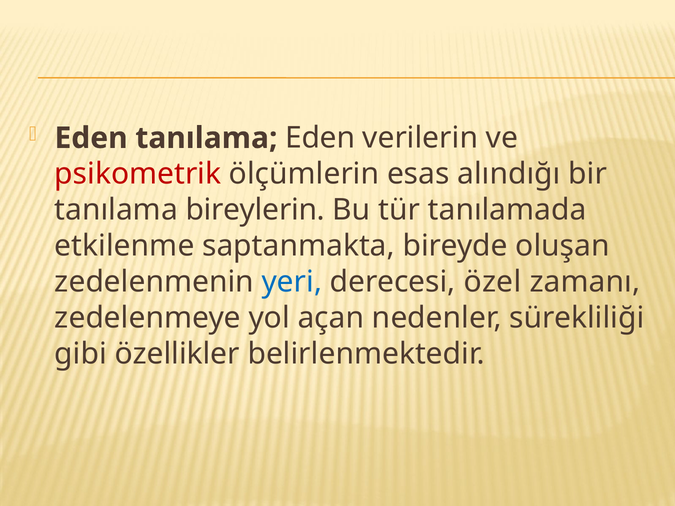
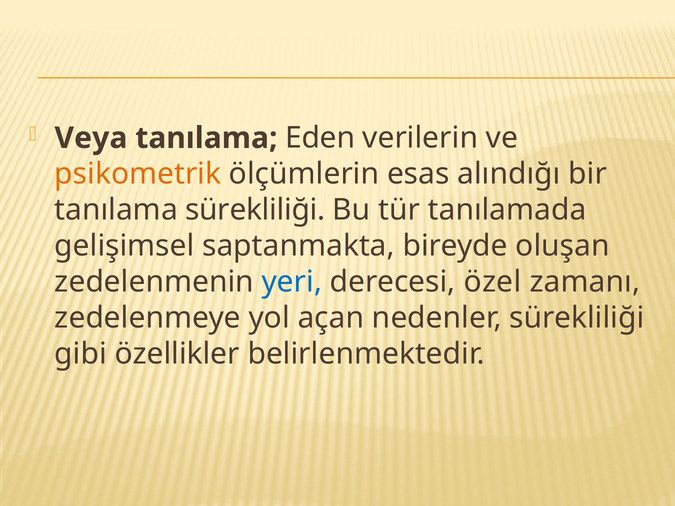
Eden at (91, 138): Eden -> Veya
psikometrik colour: red -> orange
tanılama bireylerin: bireylerin -> sürekliliği
etkilenme: etkilenme -> gelişimsel
